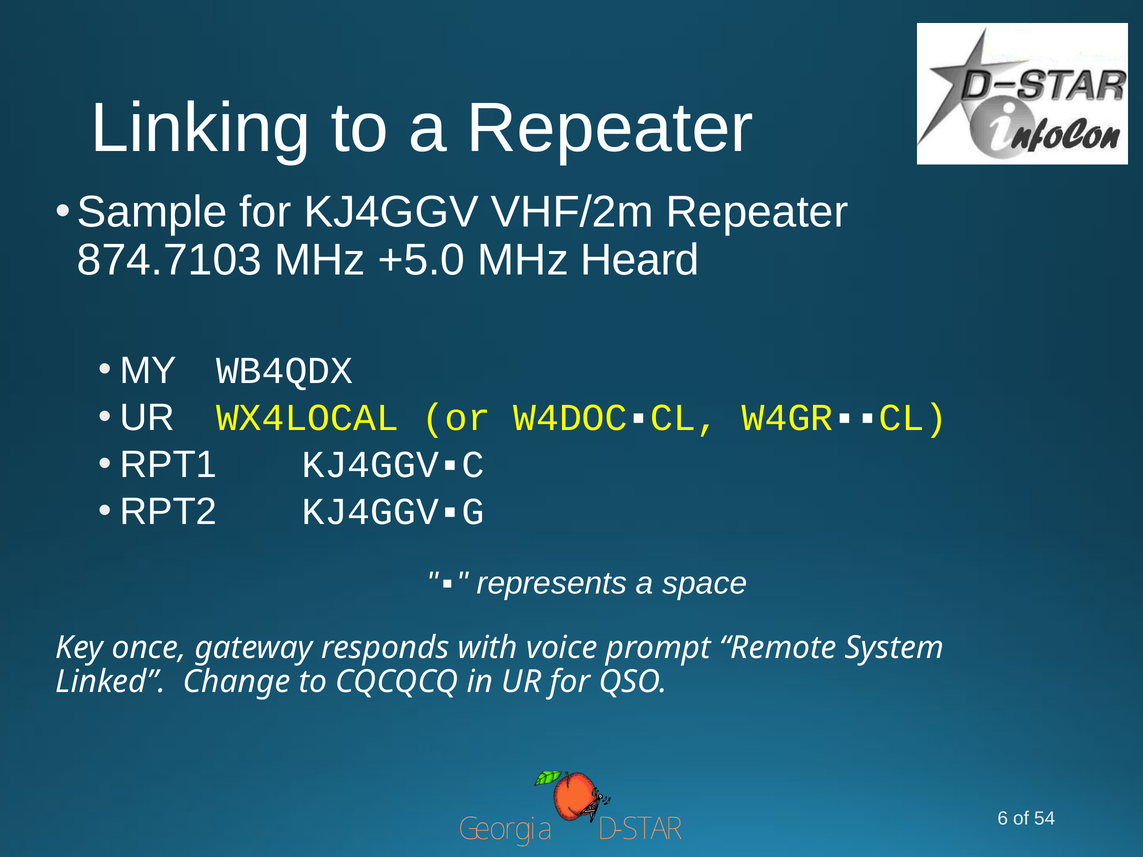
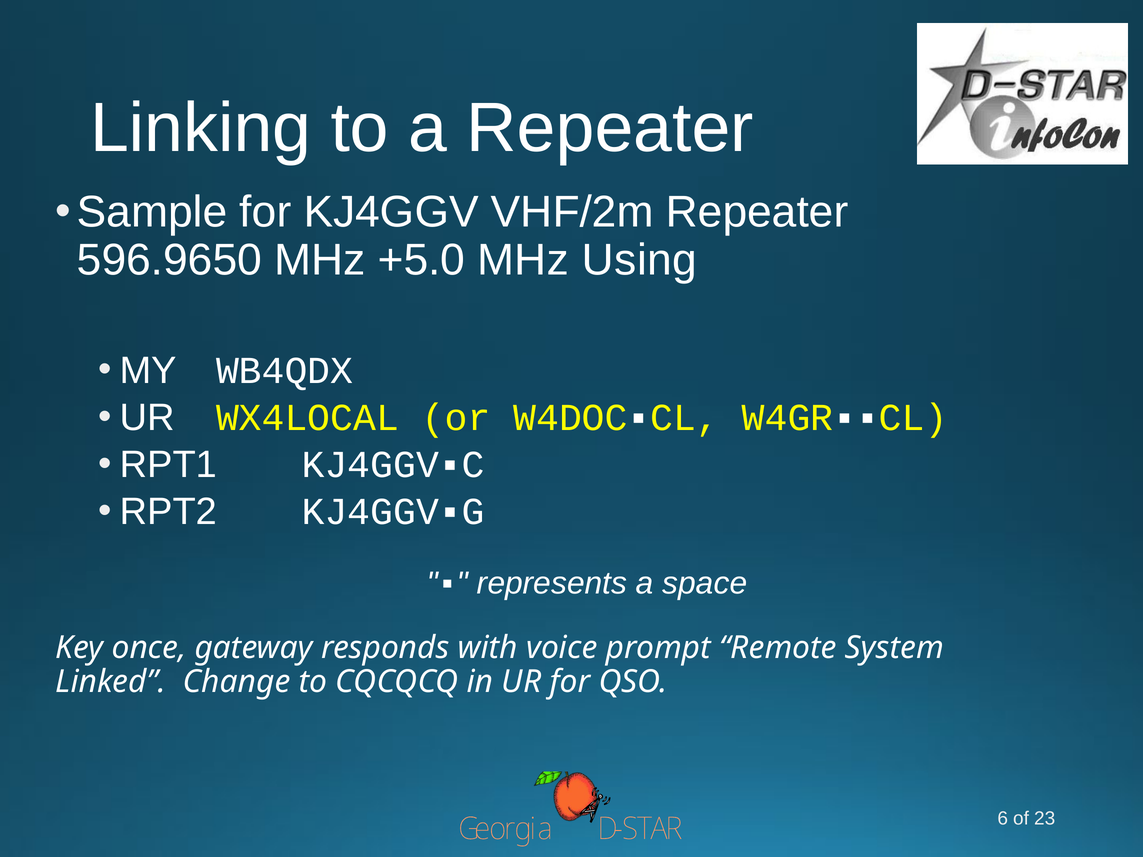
874.7103: 874.7103 -> 596.9650
Heard: Heard -> Using
54: 54 -> 23
